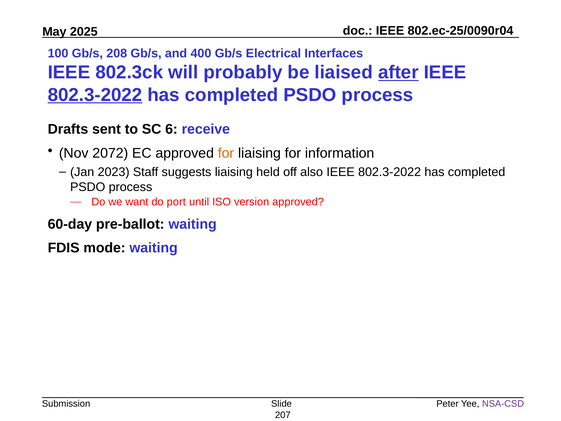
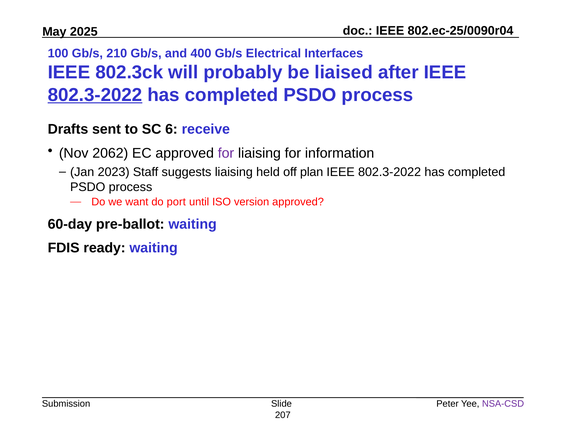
208: 208 -> 210
after underline: present -> none
2072: 2072 -> 2062
for at (226, 153) colour: orange -> purple
also: also -> plan
mode: mode -> ready
